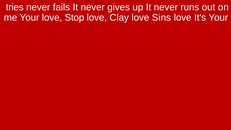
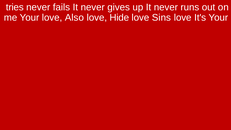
Stop: Stop -> Also
Clay: Clay -> Hide
